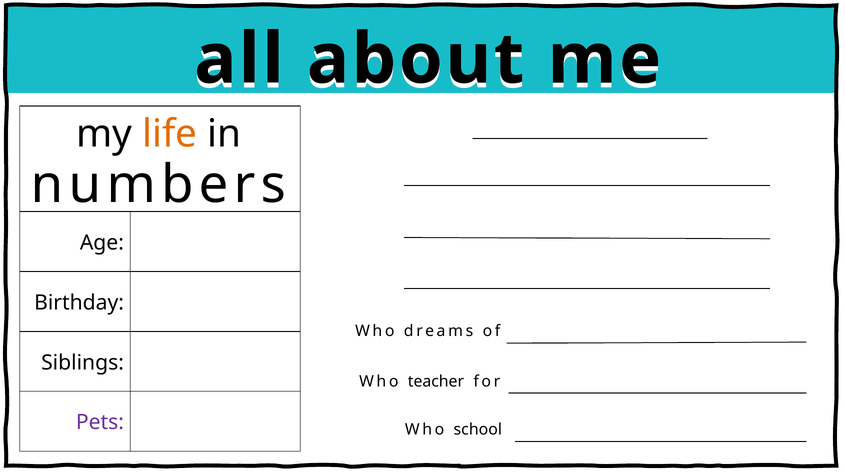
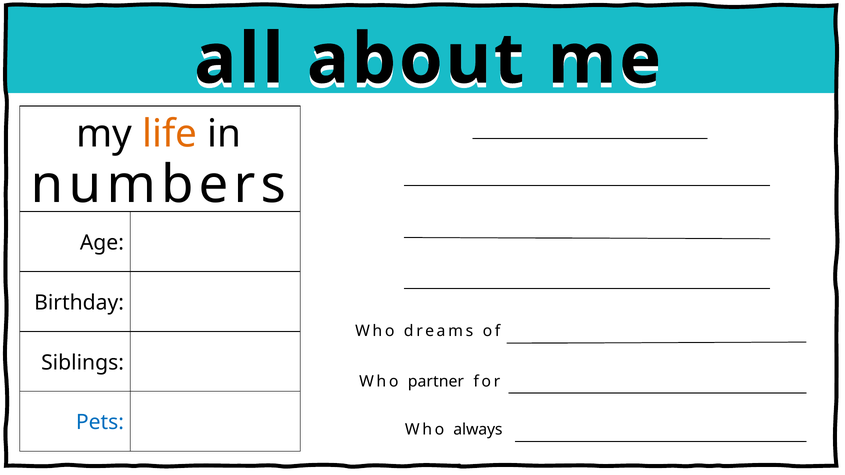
teacher: teacher -> partner
Pets colour: purple -> blue
school: school -> always
